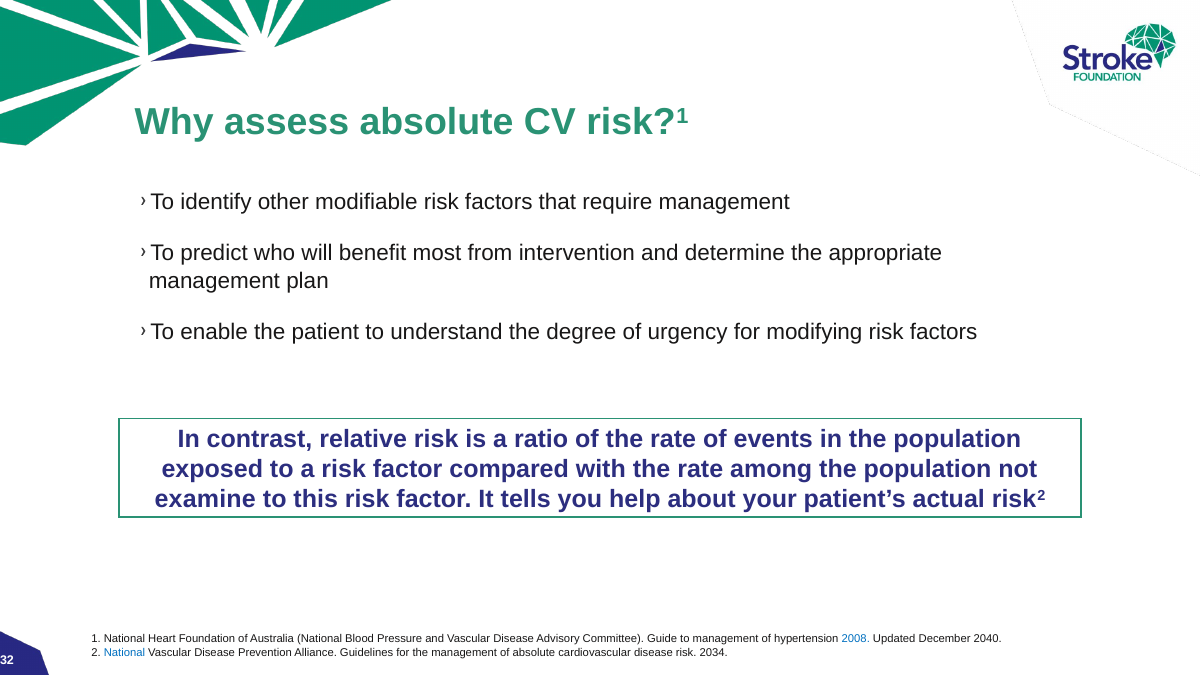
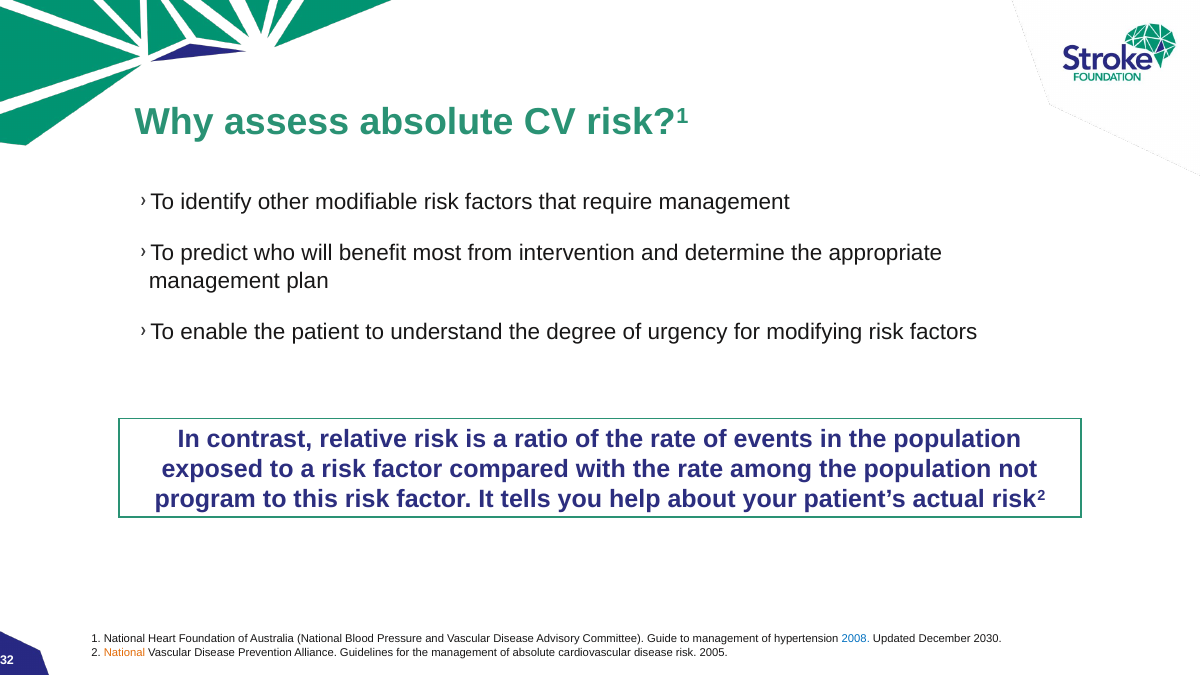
examine: examine -> program
2040: 2040 -> 2030
National at (124, 653) colour: blue -> orange
2034: 2034 -> 2005
